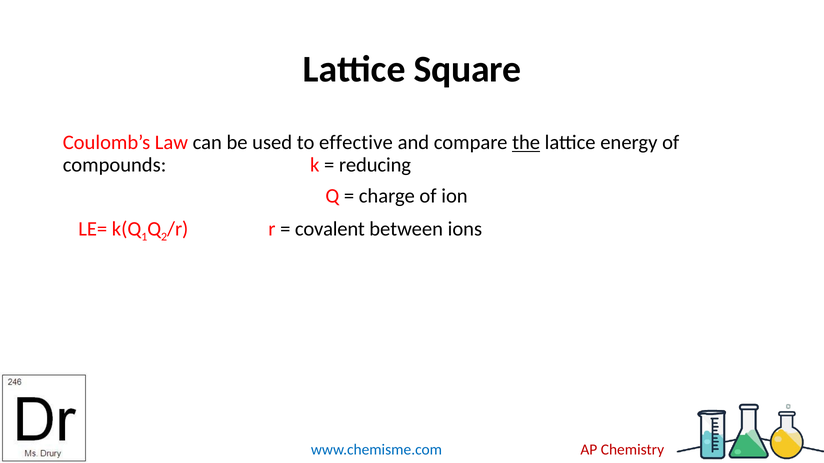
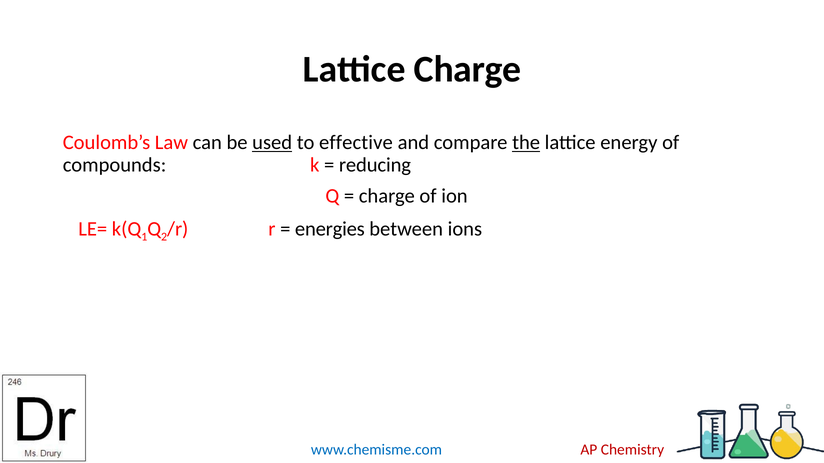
Lattice Square: Square -> Charge
used underline: none -> present
covalent: covalent -> energies
